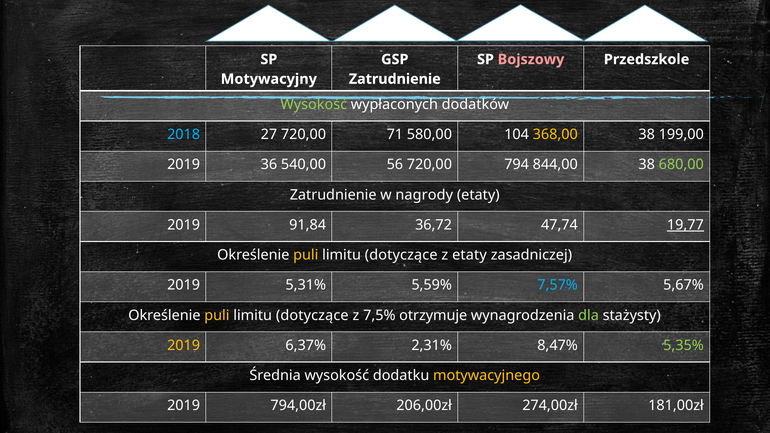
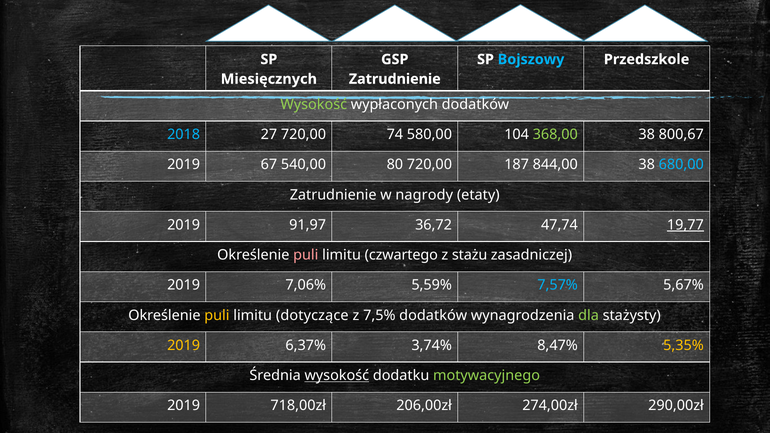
Bojszowy colour: pink -> light blue
Motywacyjny: Motywacyjny -> Miesięcznych
71: 71 -> 74
368,00 colour: yellow -> light green
199,00: 199,00 -> 800,67
36: 36 -> 67
56: 56 -> 80
794: 794 -> 187
680,00 colour: light green -> light blue
91,84: 91,84 -> 91,97
puli at (306, 255) colour: yellow -> pink
dotyczące at (401, 255): dotyczące -> czwartego
z etaty: etaty -> stażu
5,31%: 5,31% -> 7,06%
7,5% otrzymuje: otrzymuje -> dodatków
2,31%: 2,31% -> 3,74%
5,35% colour: light green -> yellow
wysokość at (337, 376) underline: none -> present
motywacyjnego colour: yellow -> light green
794,00zł: 794,00zł -> 718,00zł
181,00zł: 181,00zł -> 290,00zł
